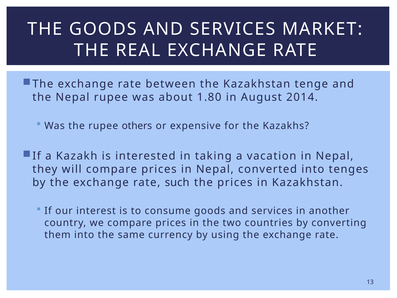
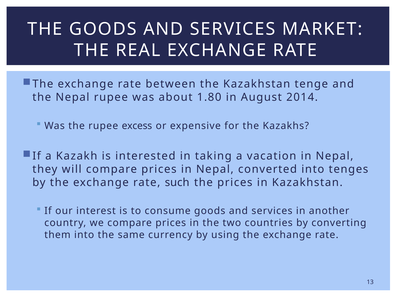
others: others -> excess
